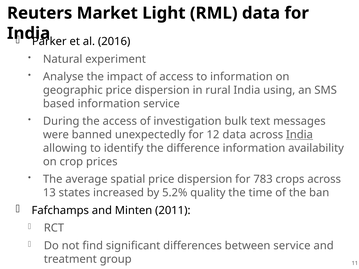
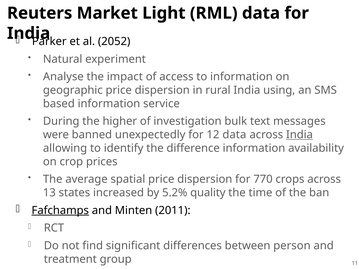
2016: 2016 -> 2052
the access: access -> higher
783: 783 -> 770
Fafchamps underline: none -> present
between service: service -> person
